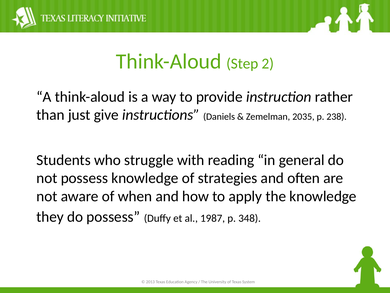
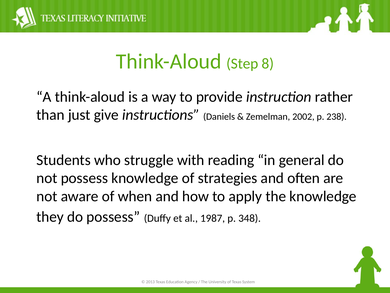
2: 2 -> 8
2035: 2035 -> 2002
